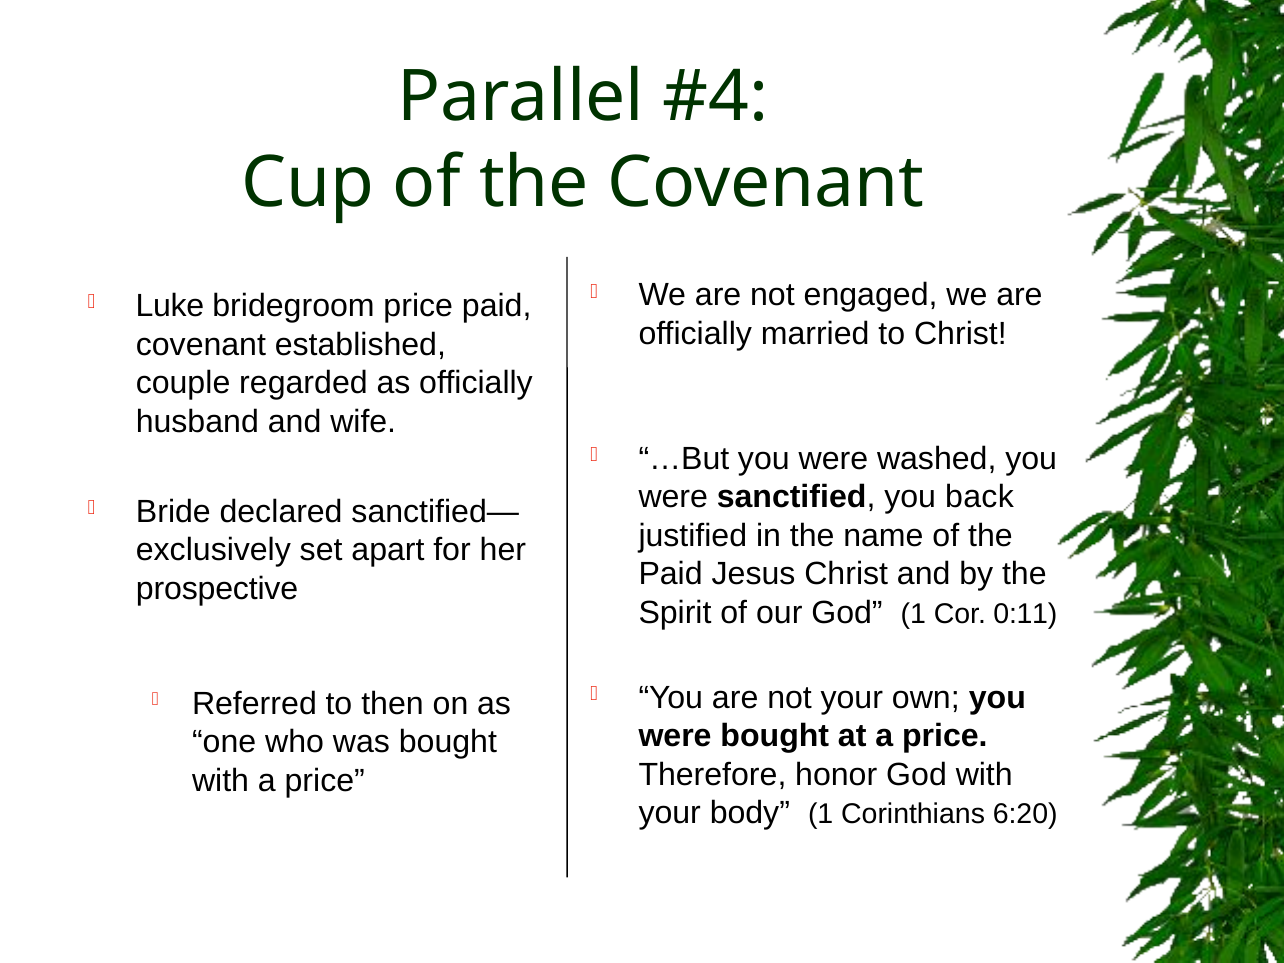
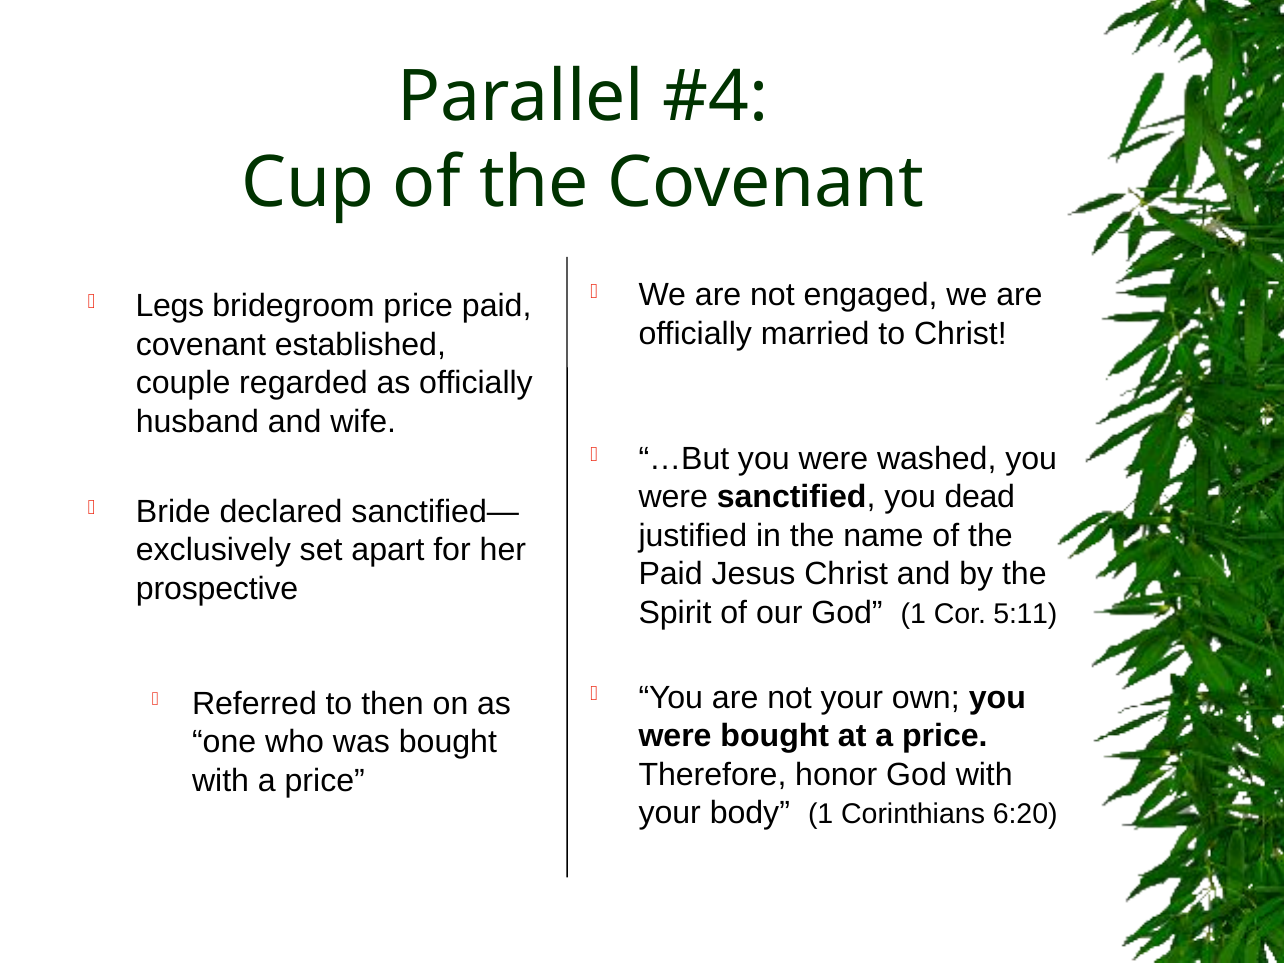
Luke: Luke -> Legs
back: back -> dead
0:11: 0:11 -> 5:11
